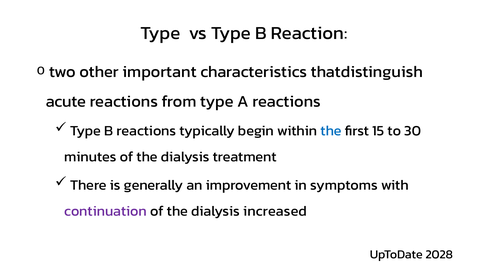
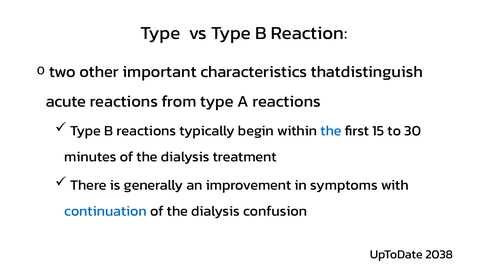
continuation colour: purple -> blue
increased: increased -> confusion
2028: 2028 -> 2038
